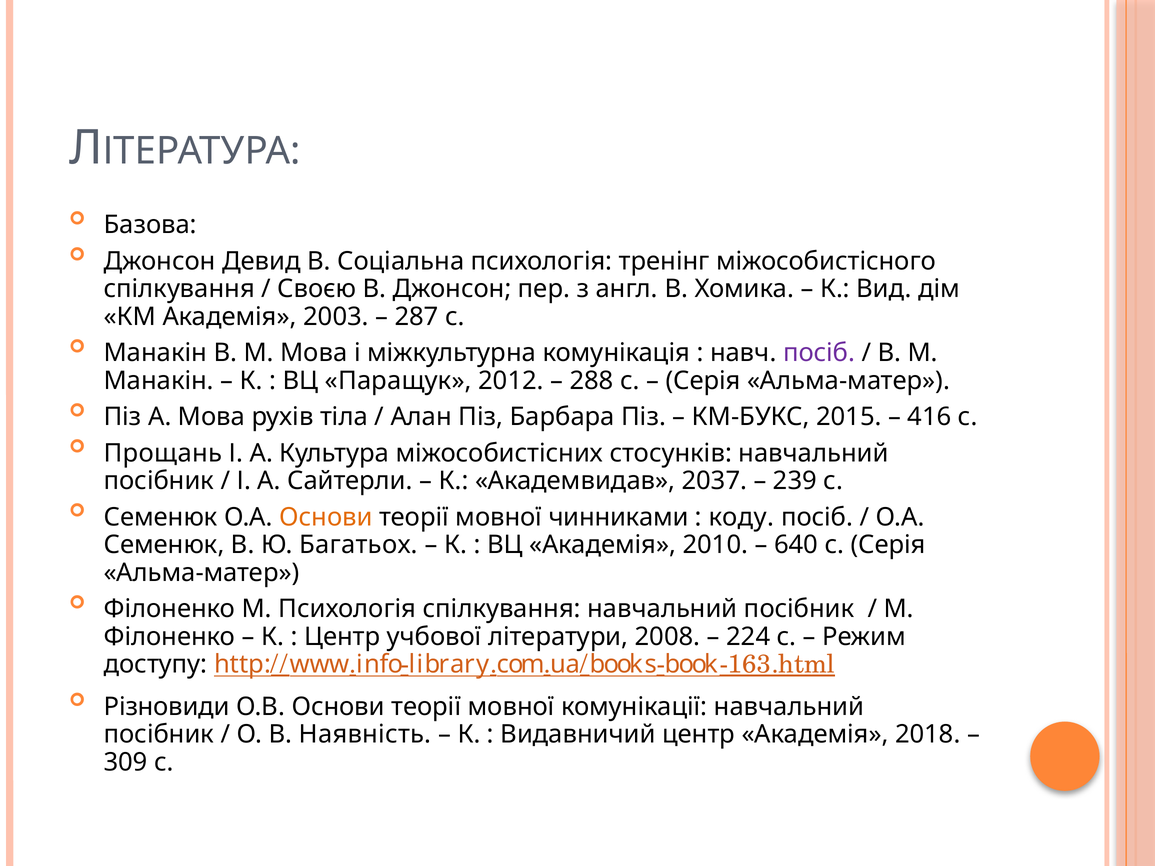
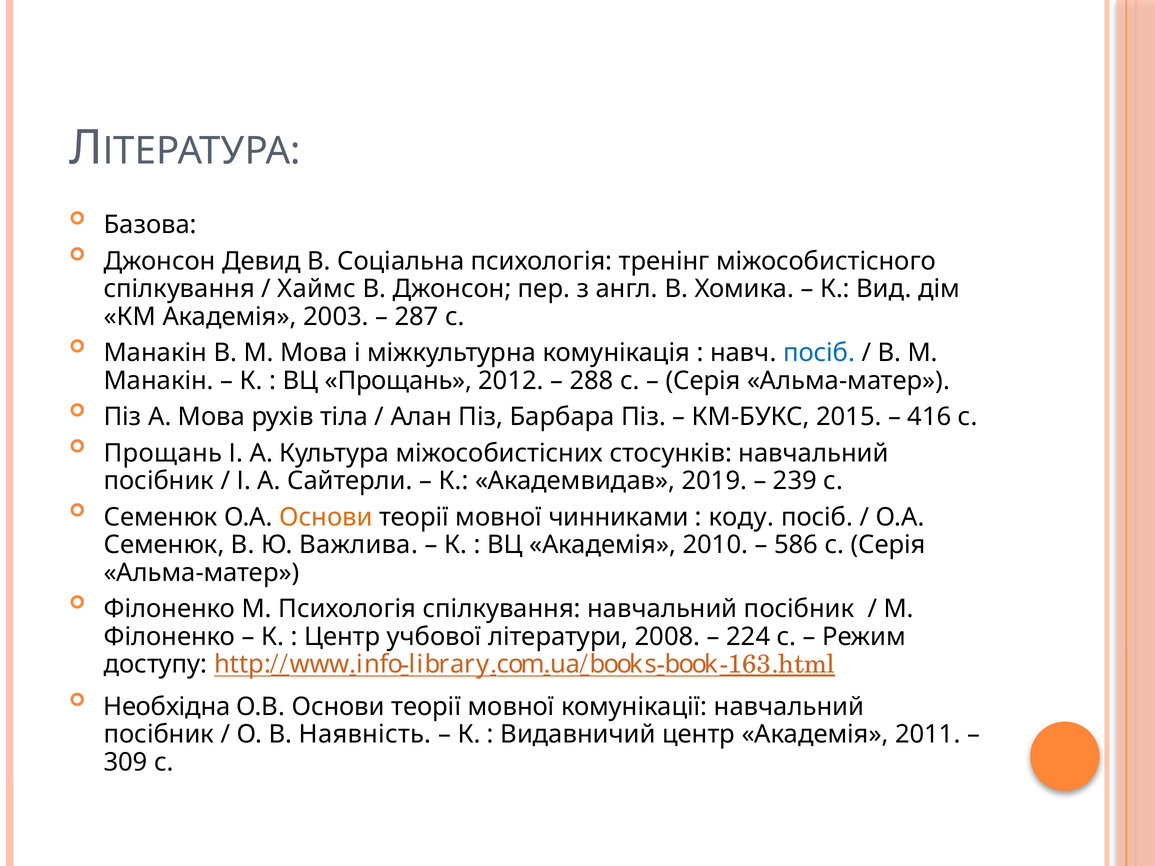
Своєю: Своєю -> Хаймс
посіб at (819, 353) colour: purple -> blue
ВЦ Паращук: Паращук -> Прощань
2037: 2037 -> 2019
Багатьох: Багатьох -> Важлива
640: 640 -> 586
Різновиди: Різновиди -> Необхідна
2018: 2018 -> 2011
